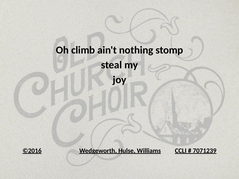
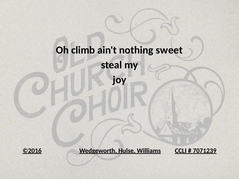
stomp: stomp -> sweet
